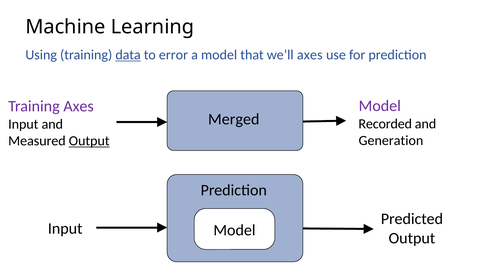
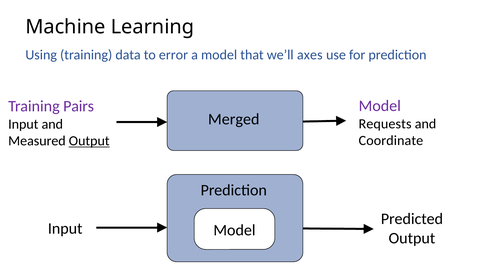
data underline: present -> none
Training Axes: Axes -> Pairs
Recorded: Recorded -> Requests
Generation: Generation -> Coordinate
